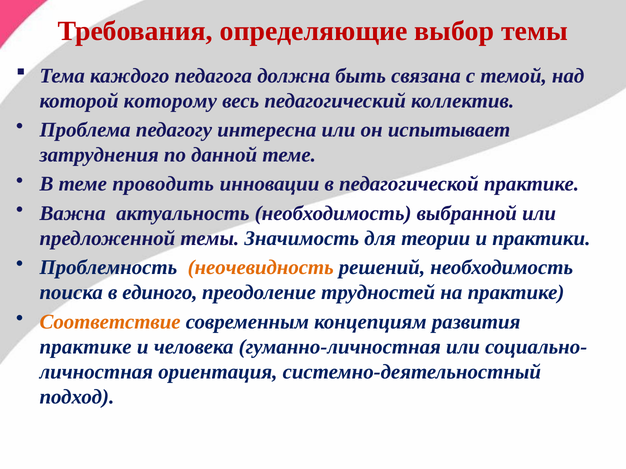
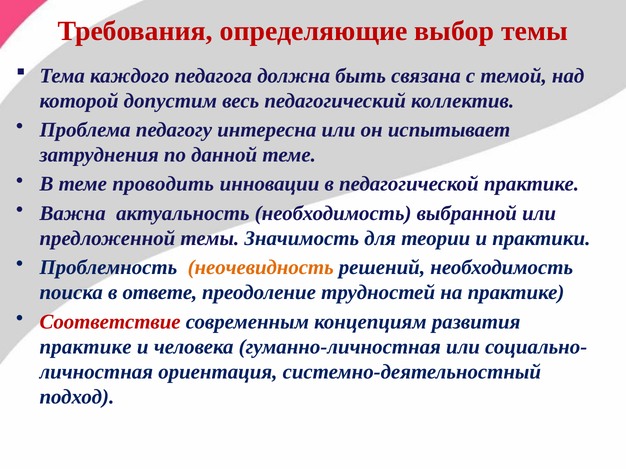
которому: которому -> допустим
единого: единого -> ответе
Соответствие colour: orange -> red
